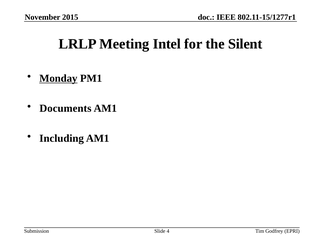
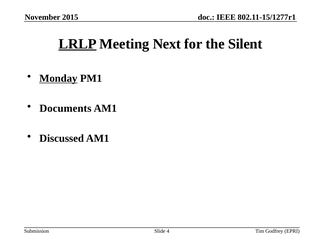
LRLP underline: none -> present
Intel: Intel -> Next
Including: Including -> Discussed
